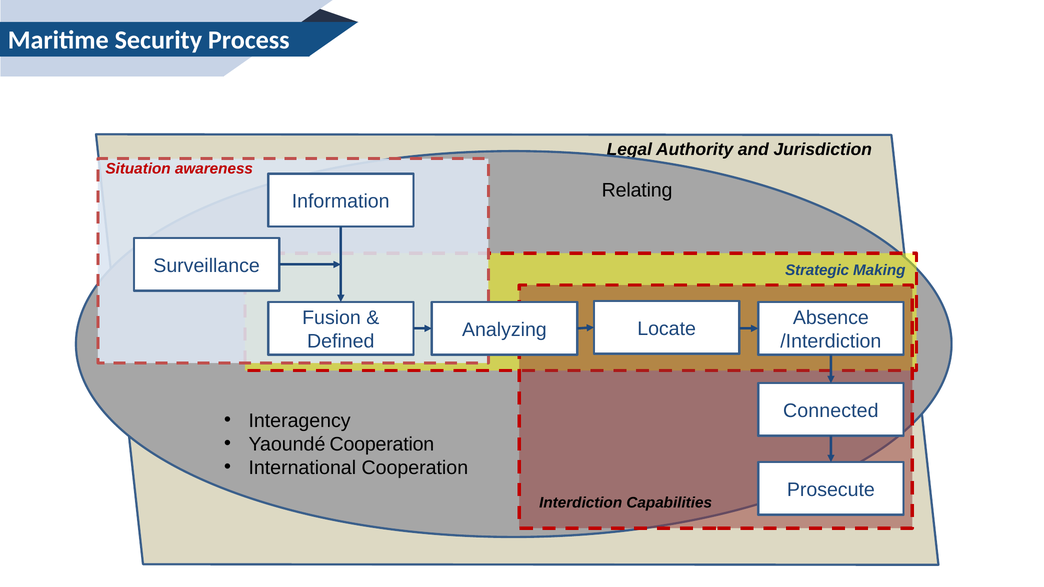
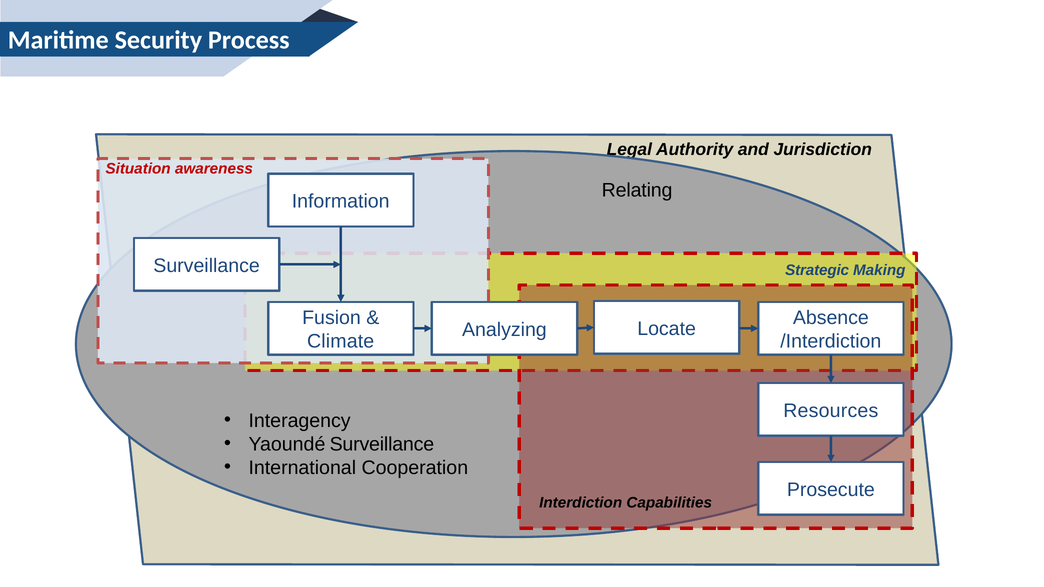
Defined: Defined -> Climate
Connected: Connected -> Resources
Yaoundé Cooperation: Cooperation -> Surveillance
